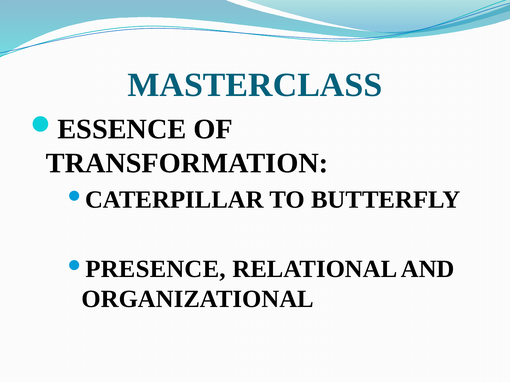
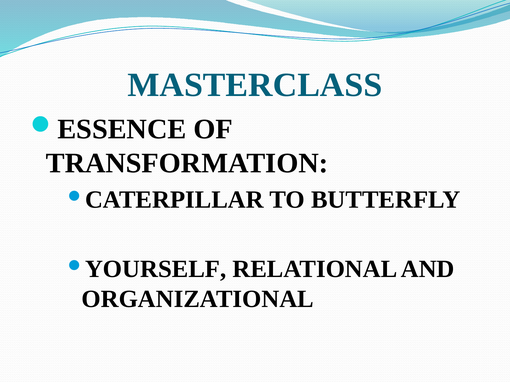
PRESENCE: PRESENCE -> YOURSELF
